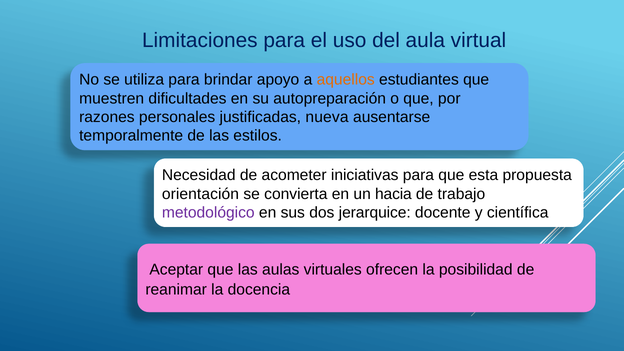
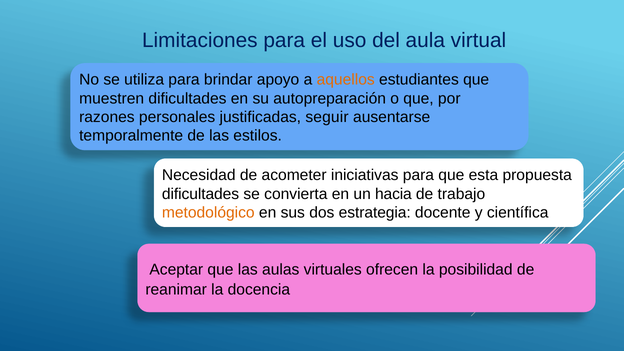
nueva: nueva -> seguir
orientación at (200, 194): orientación -> dificultades
metodológico colour: purple -> orange
jerarquice: jerarquice -> estrategia
